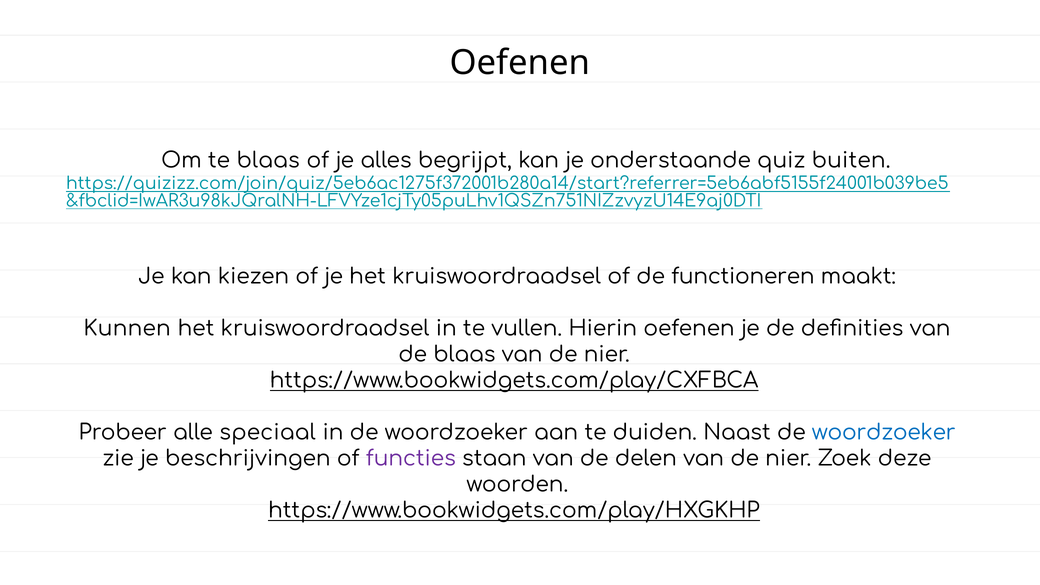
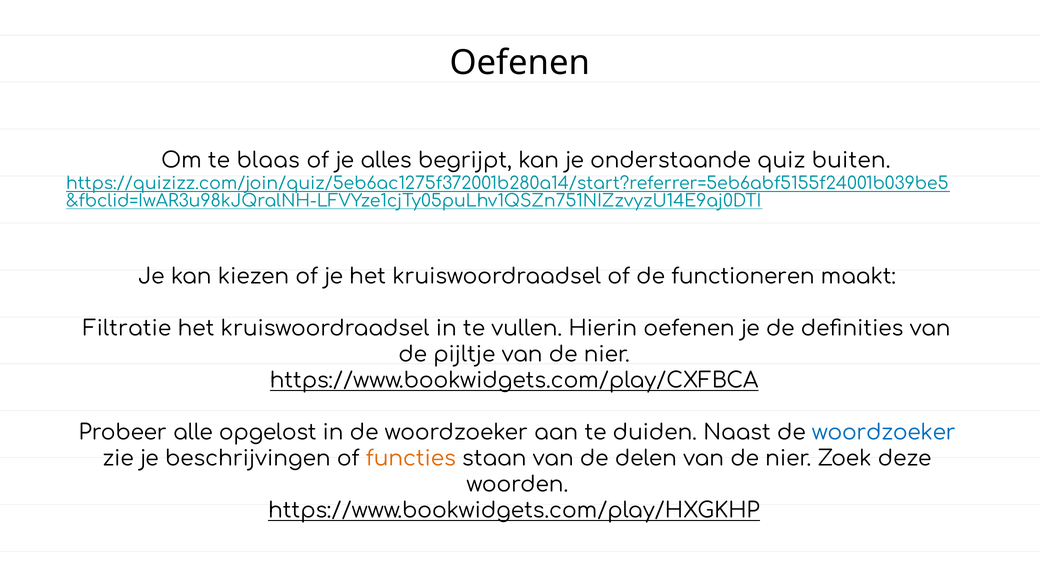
Kunnen: Kunnen -> Filtratie
de blaas: blaas -> pijltje
speciaal: speciaal -> opgelost
functies colour: purple -> orange
